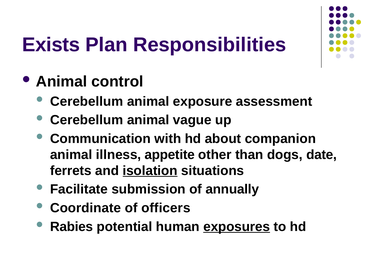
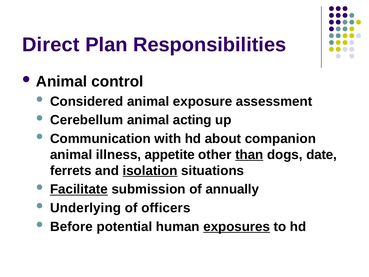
Exists: Exists -> Direct
Cerebellum at (87, 101): Cerebellum -> Considered
vague: vague -> acting
than underline: none -> present
Facilitate underline: none -> present
Coordinate: Coordinate -> Underlying
Rabies: Rabies -> Before
